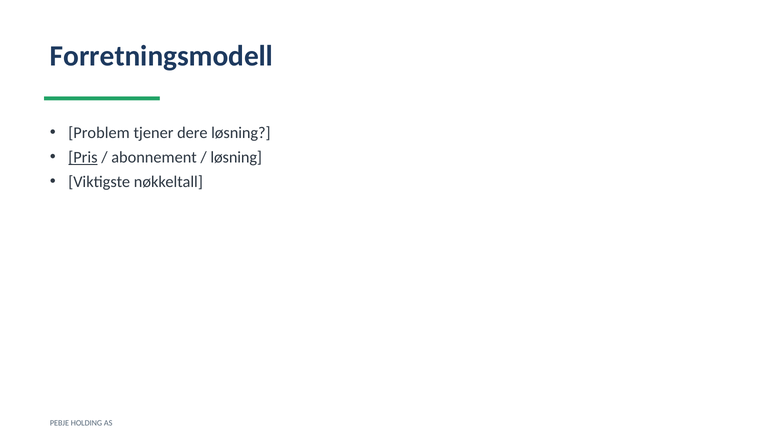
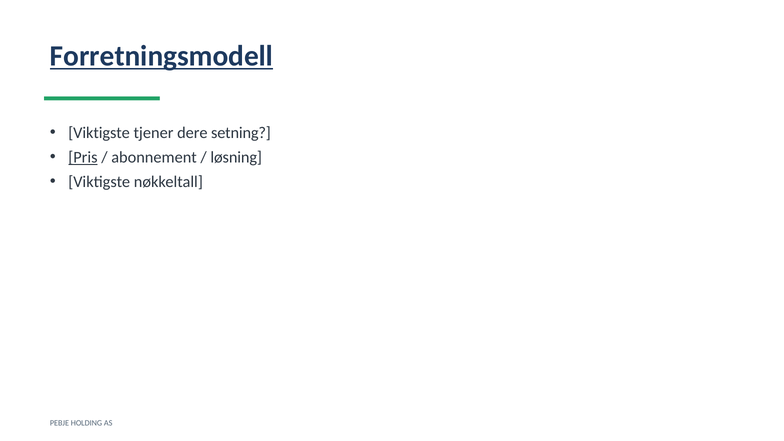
Forretningsmodell underline: none -> present
Problem at (99, 133): Problem -> Viktigste
dere løsning: løsning -> setning
